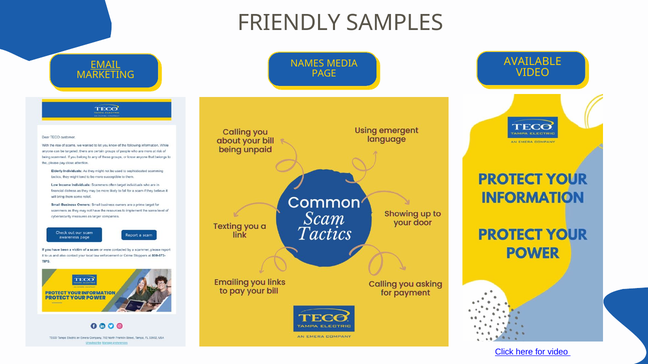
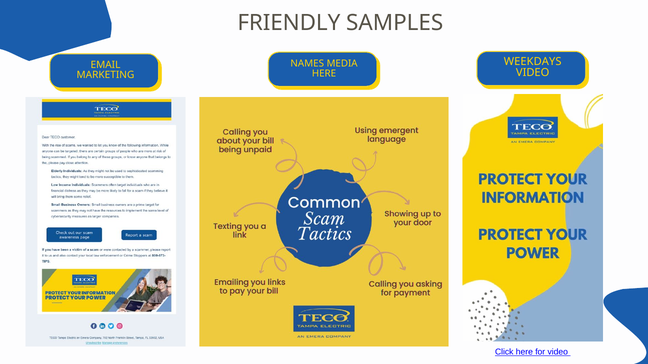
AVAILABLE: AVAILABLE -> WEEKDAYS
EMAIL underline: present -> none
PAGE at (324, 73): PAGE -> HERE
